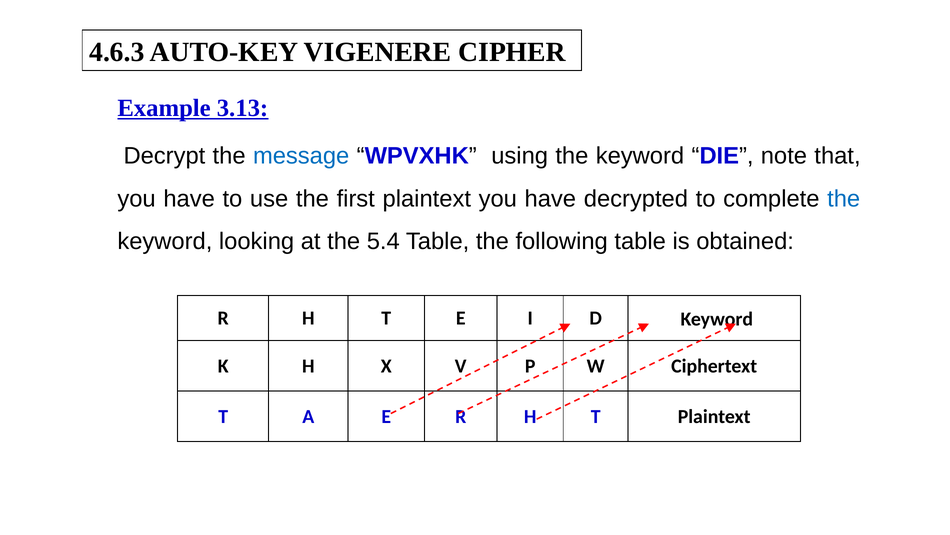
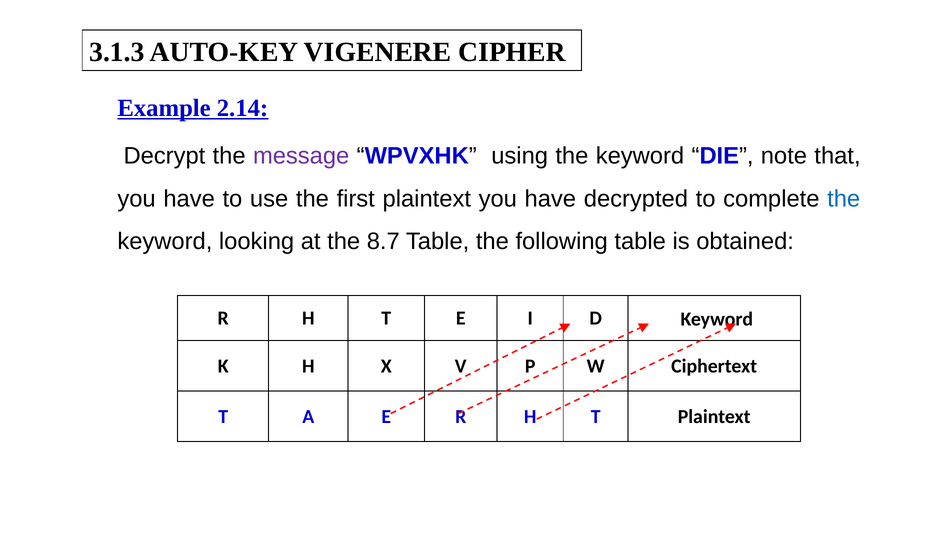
4.6.3: 4.6.3 -> 3.1.3
3.13: 3.13 -> 2.14
message colour: blue -> purple
5.4: 5.4 -> 8.7
